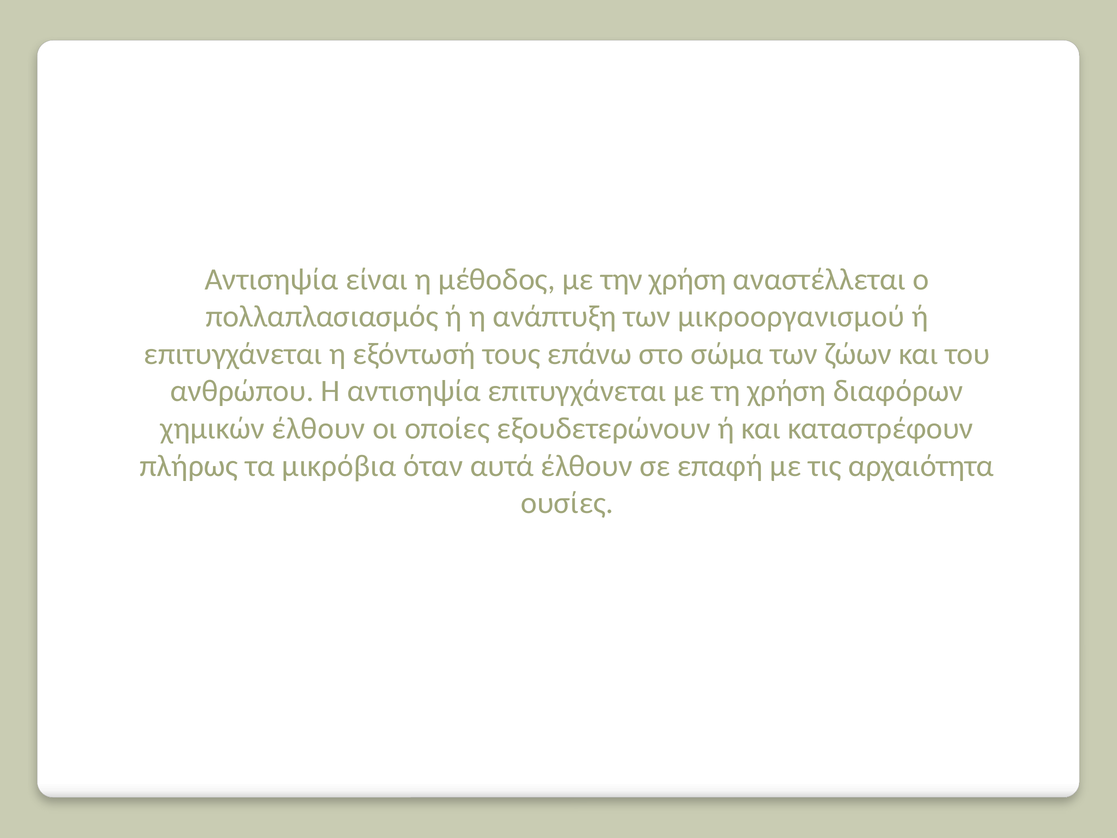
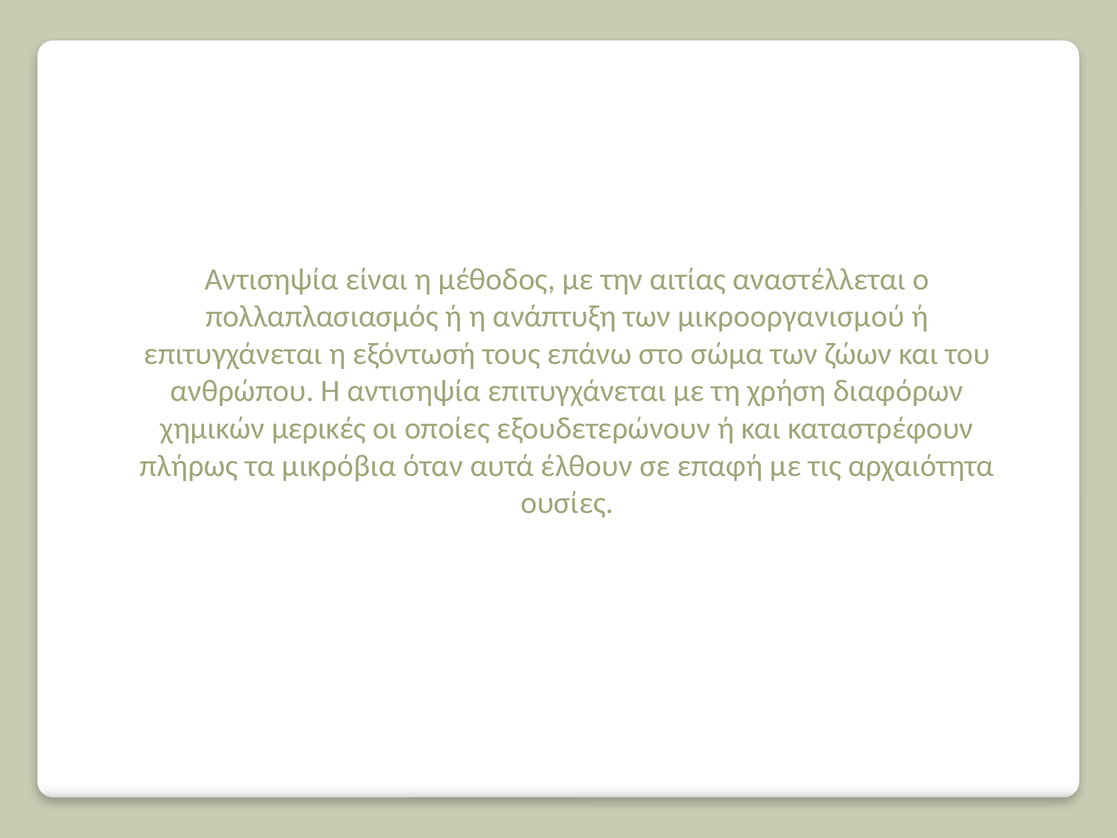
την χρήση: χρήση -> αιτίας
χημικών έλθουν: έλθουν -> μερικές
